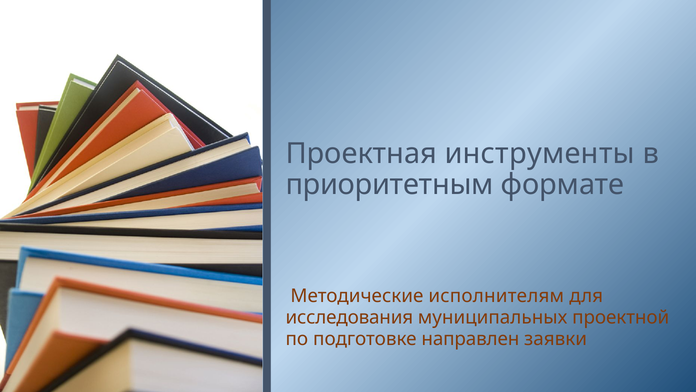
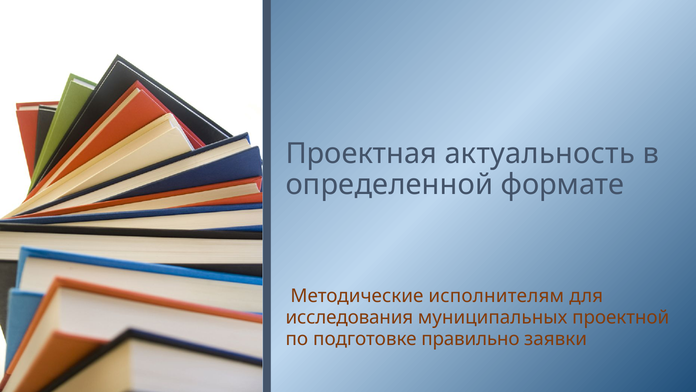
инструменты: инструменты -> актуальность
приоритетным: приоритетным -> определенной
направлен: направлен -> правильно
